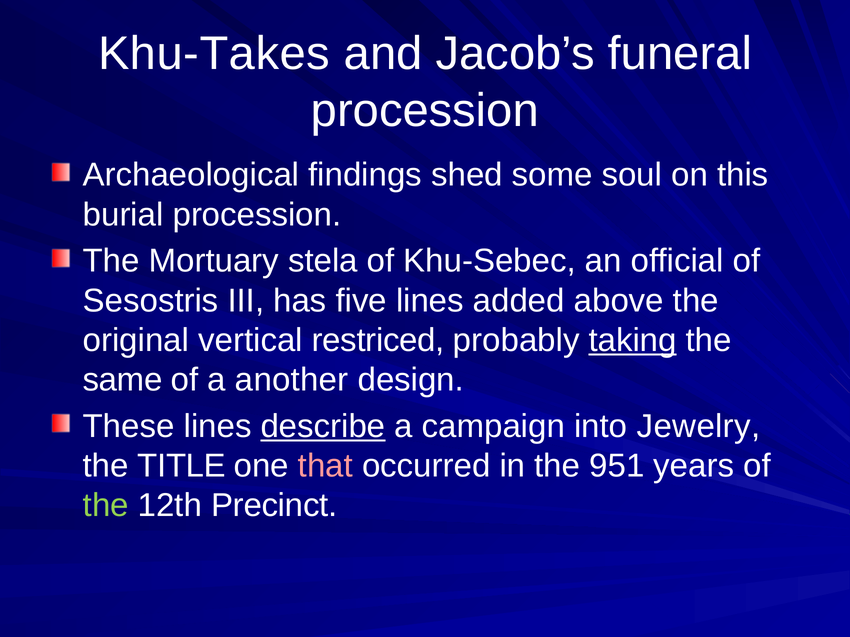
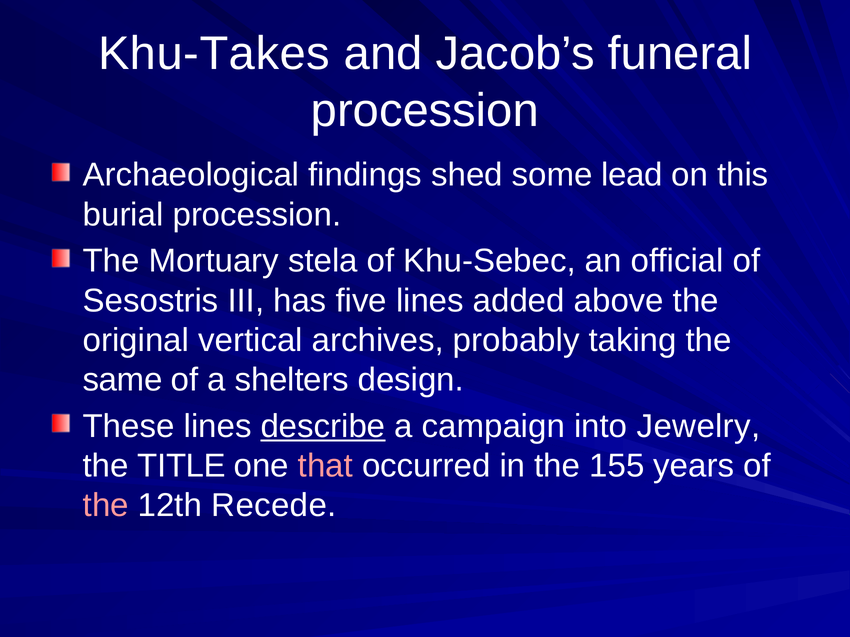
soul: soul -> lead
restriced: restriced -> archives
taking underline: present -> none
another: another -> shelters
951: 951 -> 155
the at (106, 506) colour: light green -> pink
Precinct: Precinct -> Recede
